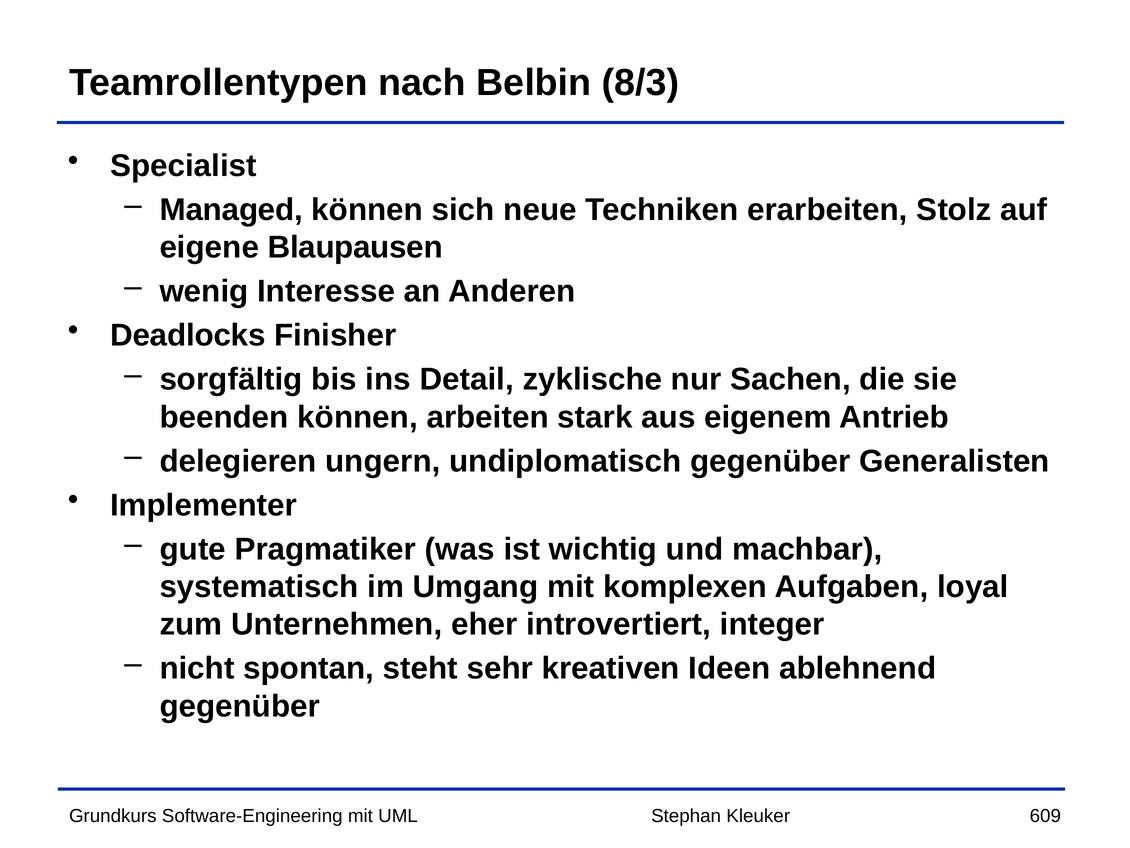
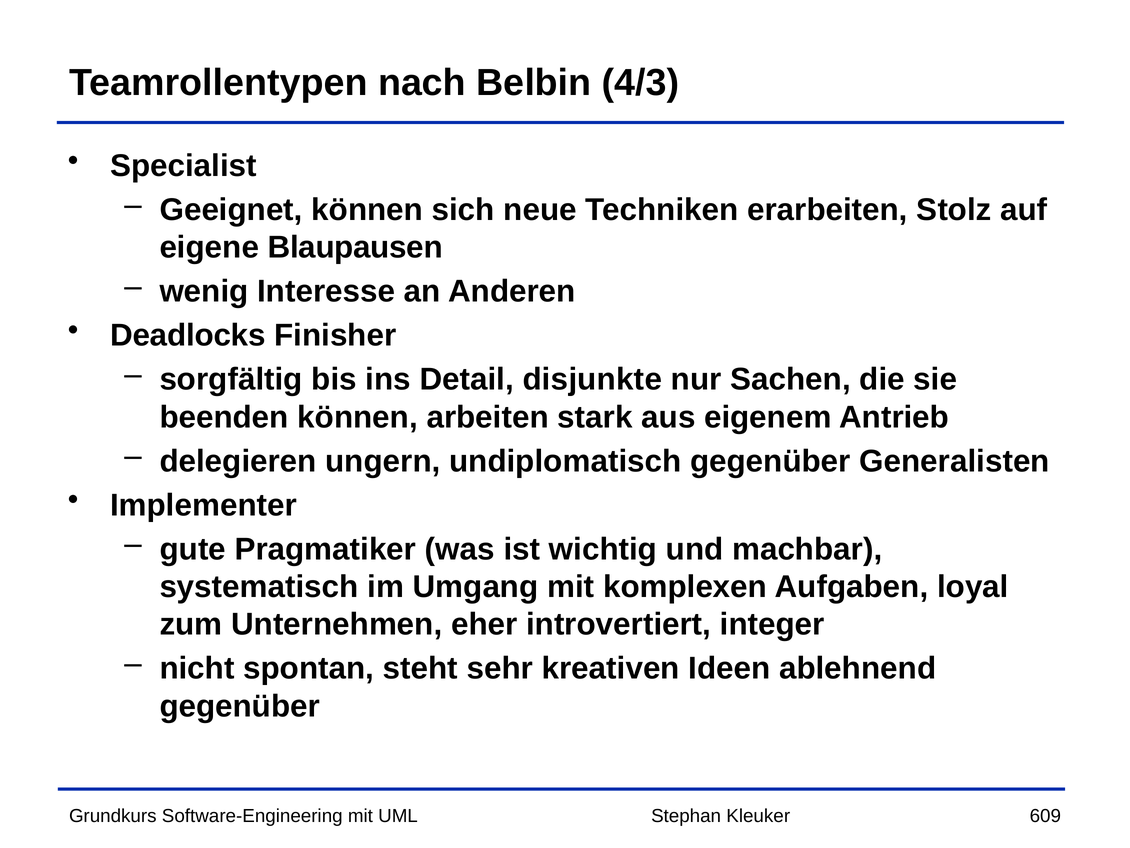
8/3: 8/3 -> 4/3
Managed: Managed -> Geeignet
zyklische: zyklische -> disjunkte
